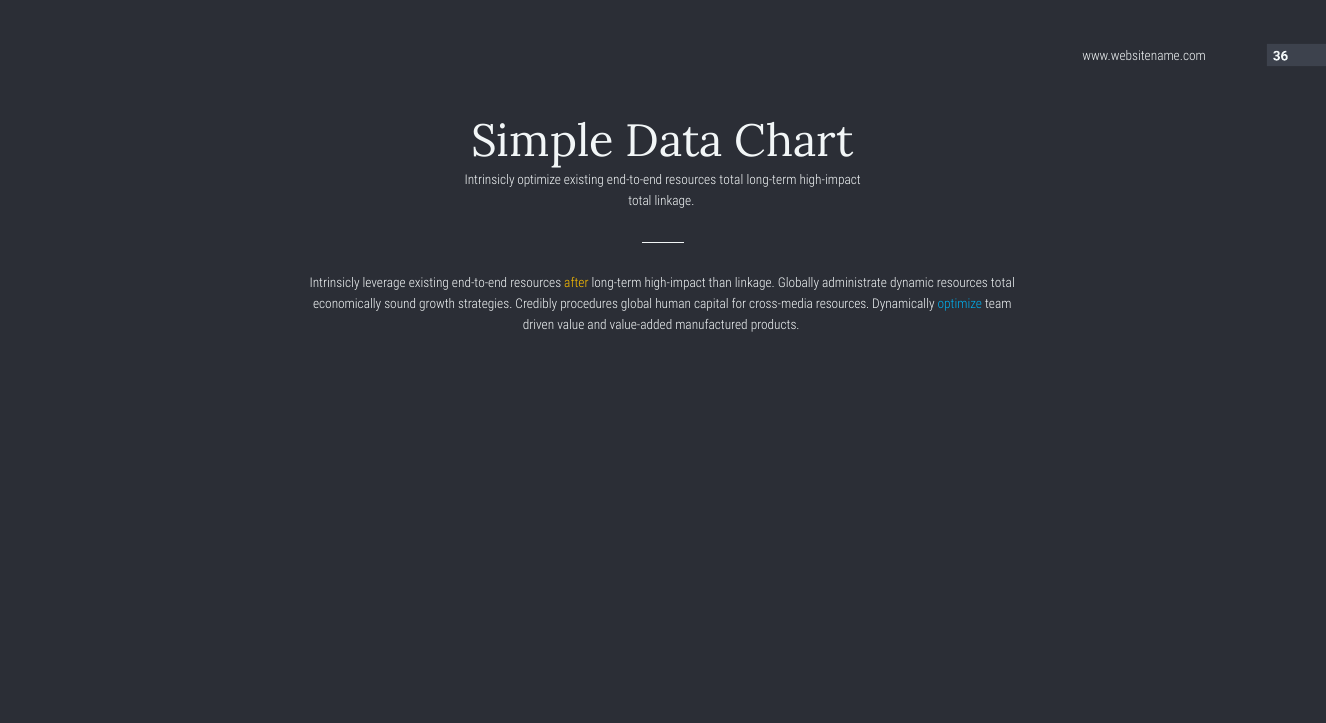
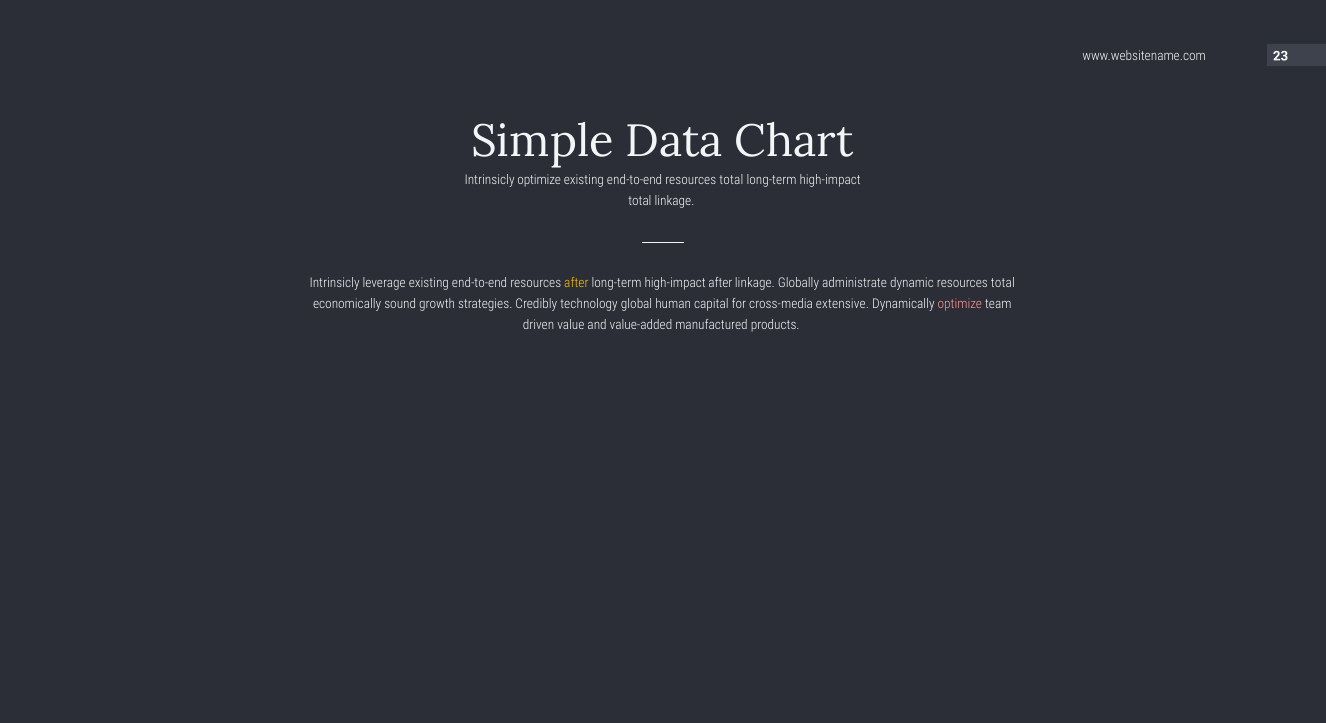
36: 36 -> 23
high-impact than: than -> after
procedures: procedures -> technology
cross-media resources: resources -> extensive
optimize at (960, 304) colour: light blue -> pink
